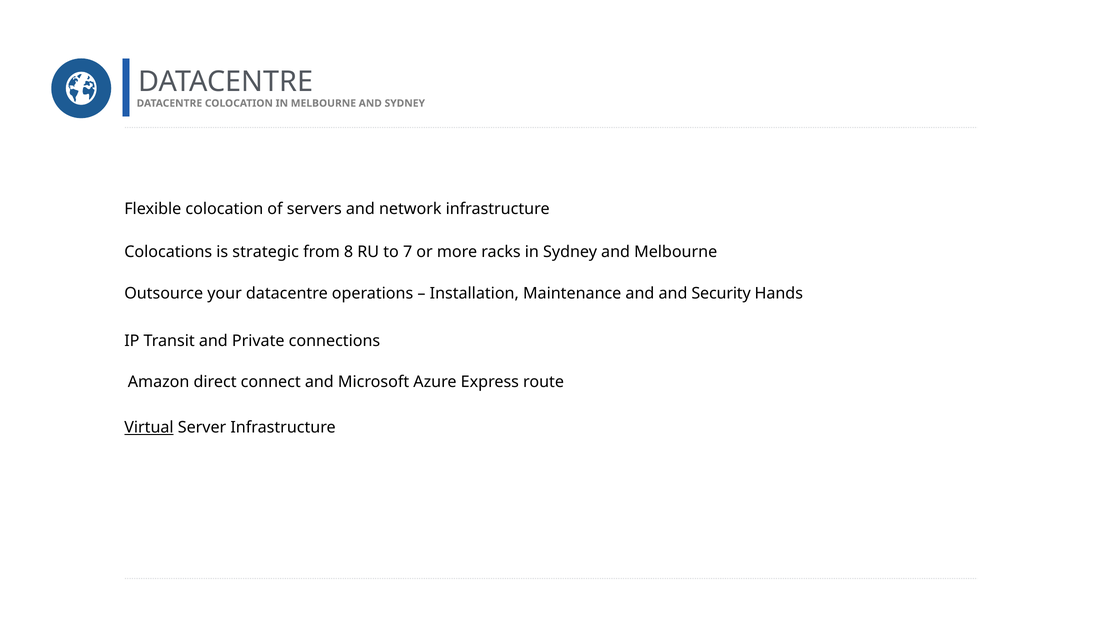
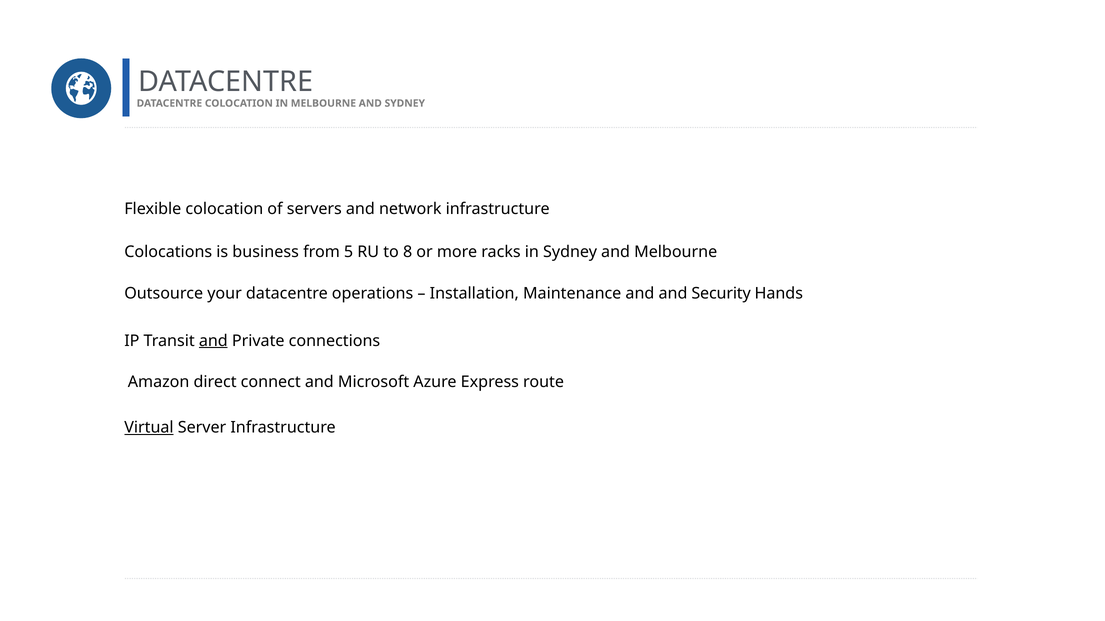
strategic: strategic -> business
8: 8 -> 5
7: 7 -> 8
and at (213, 341) underline: none -> present
